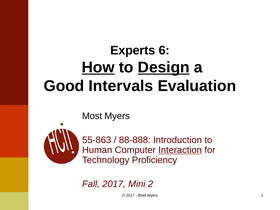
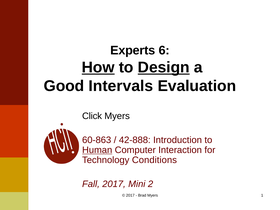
Most: Most -> Click
55-863: 55-863 -> 60-863
88-888: 88-888 -> 42-888
Human underline: none -> present
Interaction underline: present -> none
Proficiency: Proficiency -> Conditions
